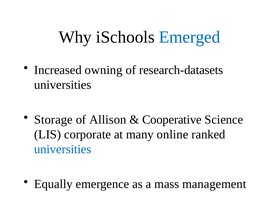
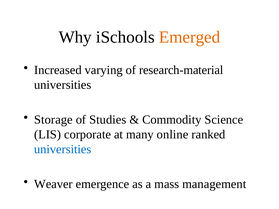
Emerged colour: blue -> orange
owning: owning -> varying
research-datasets: research-datasets -> research-material
Allison: Allison -> Studies
Cooperative: Cooperative -> Commodity
Equally: Equally -> Weaver
